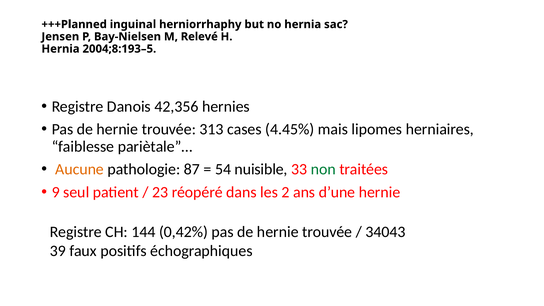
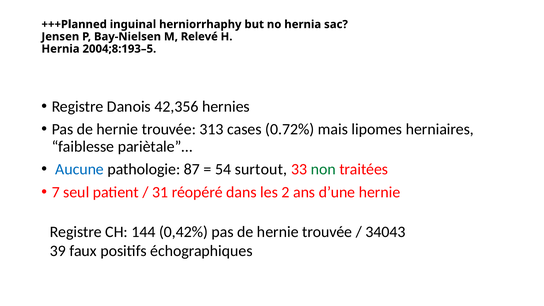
4.45%: 4.45% -> 0.72%
Aucune colour: orange -> blue
nuisible: nuisible -> surtout
9: 9 -> 7
23: 23 -> 31
